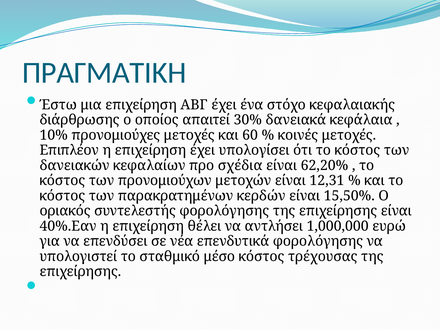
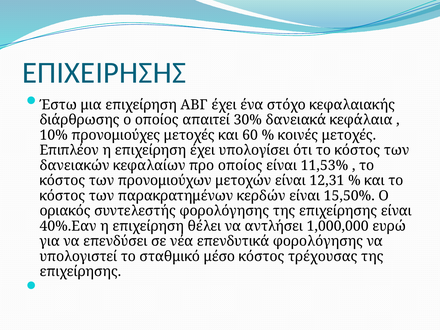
ΠΡΑΓΜΑΤΙΚΗ: ΠΡΑΓΜΑΤΙΚΗ -> ΕΠΙΧΕΙΡΗΣΗΣ
προ σχέδια: σχέδια -> οποίος
62,20%: 62,20% -> 11,53%
